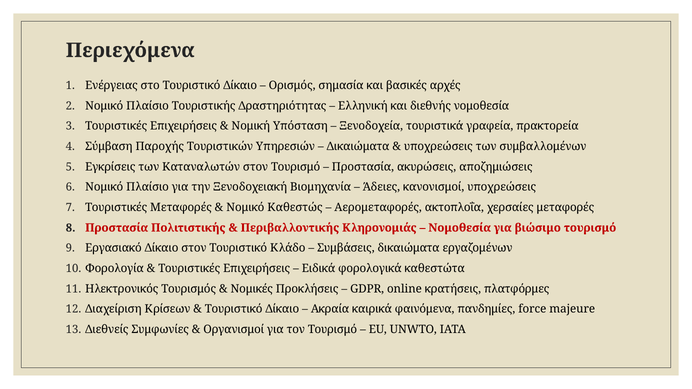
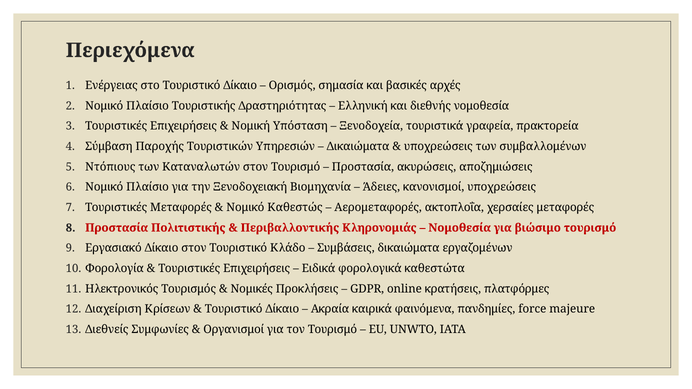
Εγκρίσεις: Εγκρίσεις -> Ντόπιους
